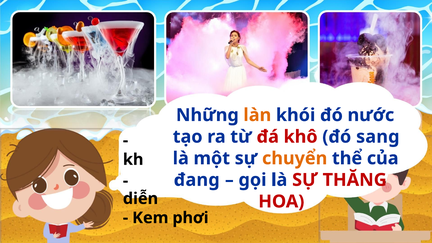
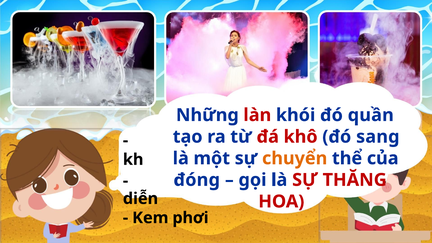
làn colour: orange -> red
nước: nước -> quần
đang: đang -> đóng
